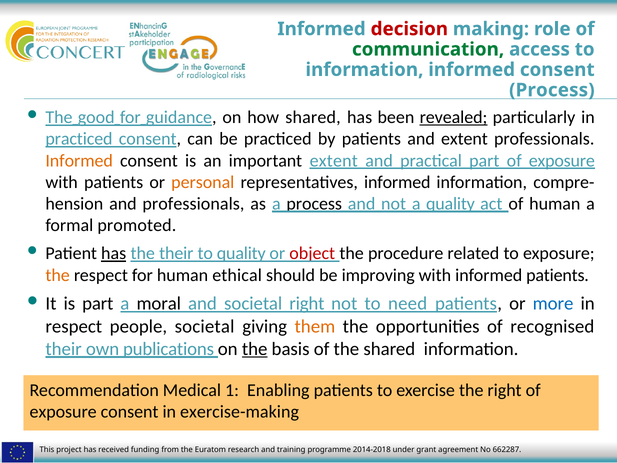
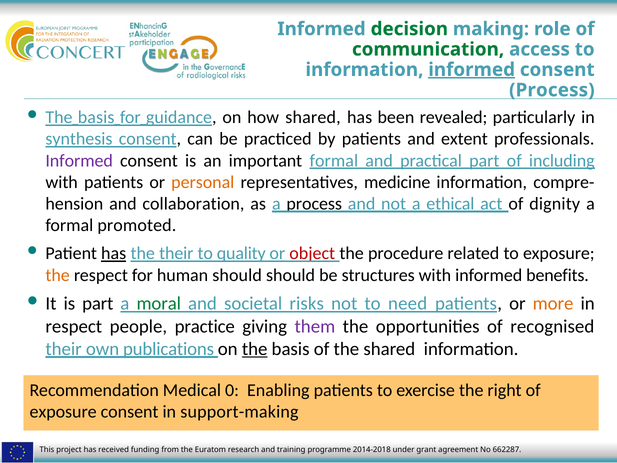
decision colour: red -> green
informed at (472, 70) underline: none -> present
good at (96, 117): good -> basis
revealed underline: present -> none
practiced at (79, 139): practiced -> synthesis
Informed at (79, 161) colour: orange -> purple
important extent: extent -> formal
part of exposure: exposure -> including
representatives informed: informed -> medicine
and professionals: professionals -> collaboration
a quality: quality -> ethical
of human: human -> dignity
human ethical: ethical -> should
improving: improving -> structures
informed patients: patients -> benefits
moral colour: black -> green
societal right: right -> risks
more colour: blue -> orange
people societal: societal -> practice
them colour: orange -> purple
1: 1 -> 0
exercise-making: exercise-making -> support-making
